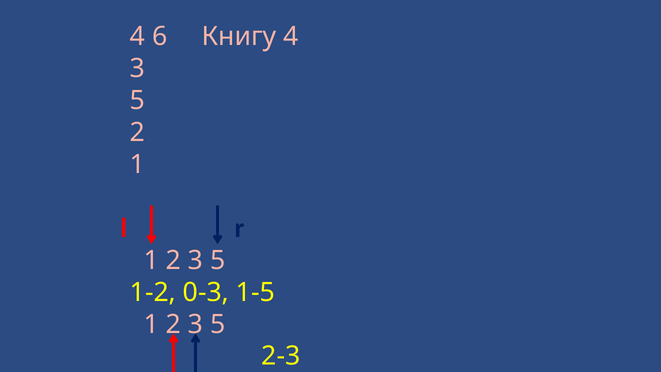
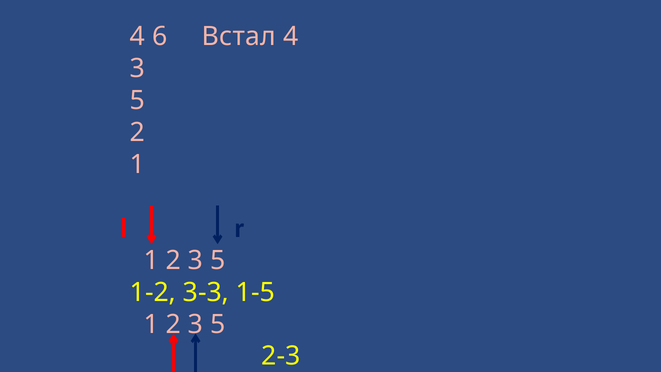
Книгу: Книгу -> Встал
0-3: 0-3 -> 3-3
